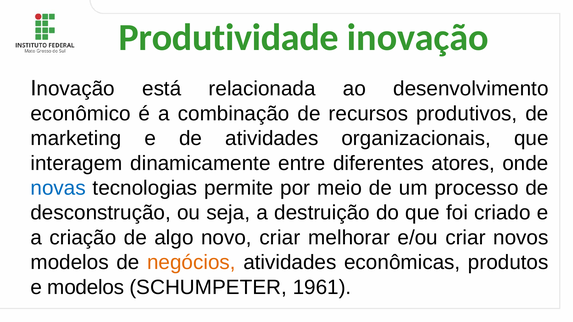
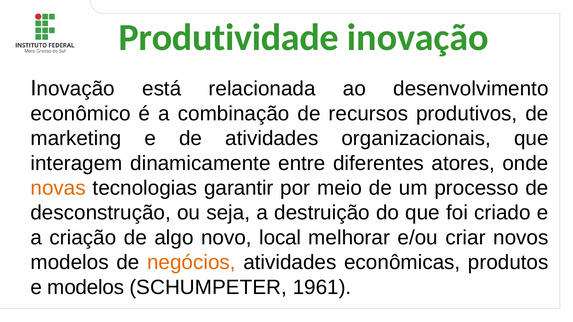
novas colour: blue -> orange
permite: permite -> garantir
novo criar: criar -> local
